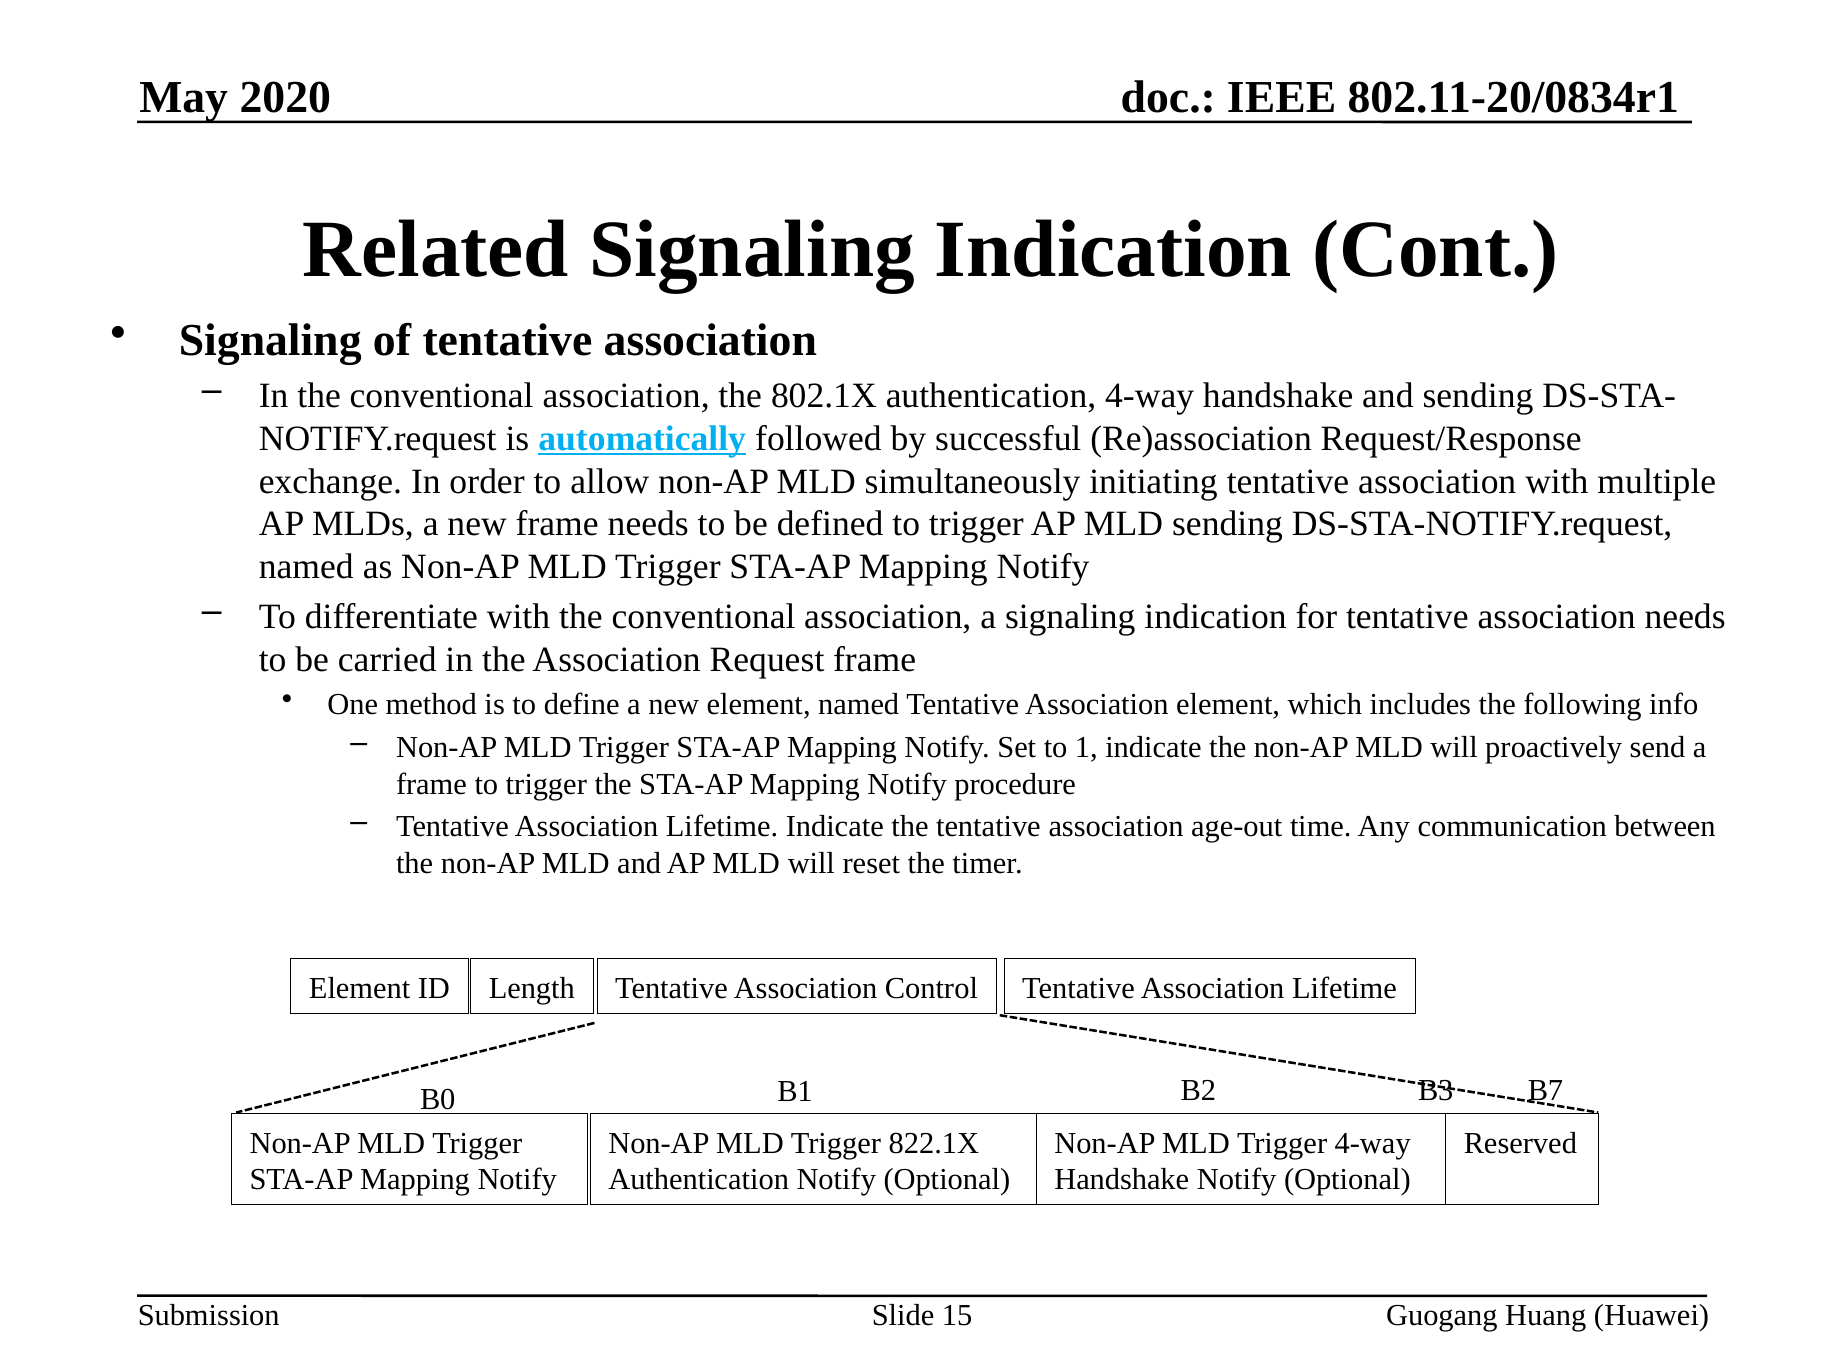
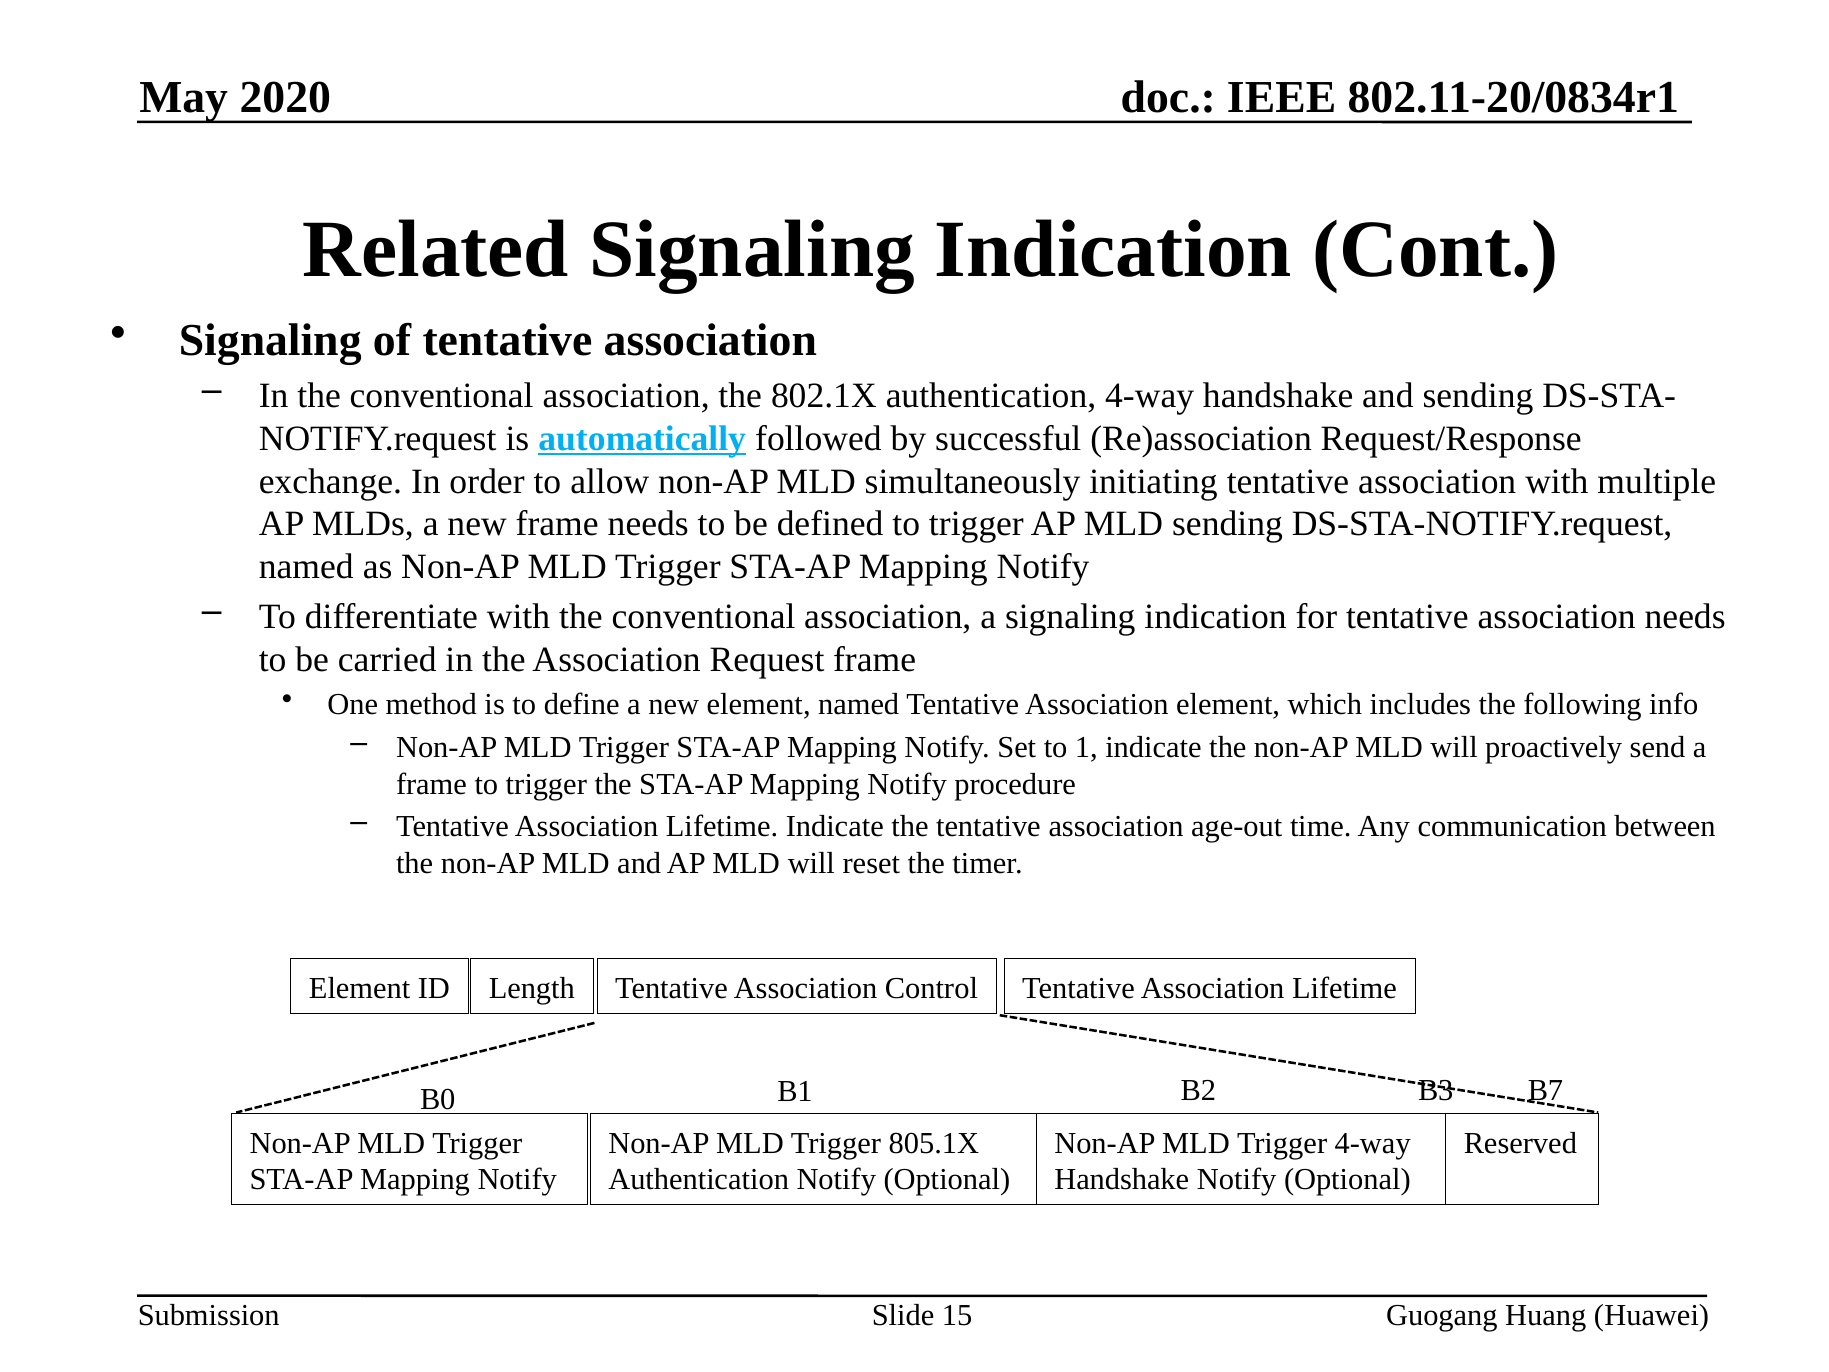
822.1X: 822.1X -> 805.1X
